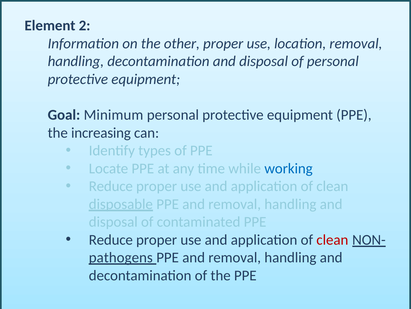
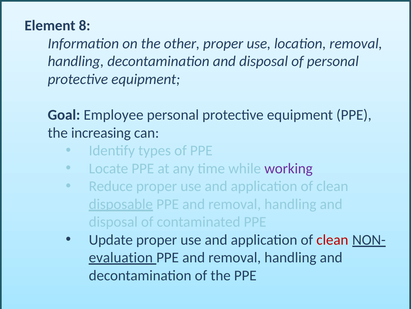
2: 2 -> 8
Minimum: Minimum -> Employee
working colour: blue -> purple
Reduce at (111, 239): Reduce -> Update
pathogens: pathogens -> evaluation
